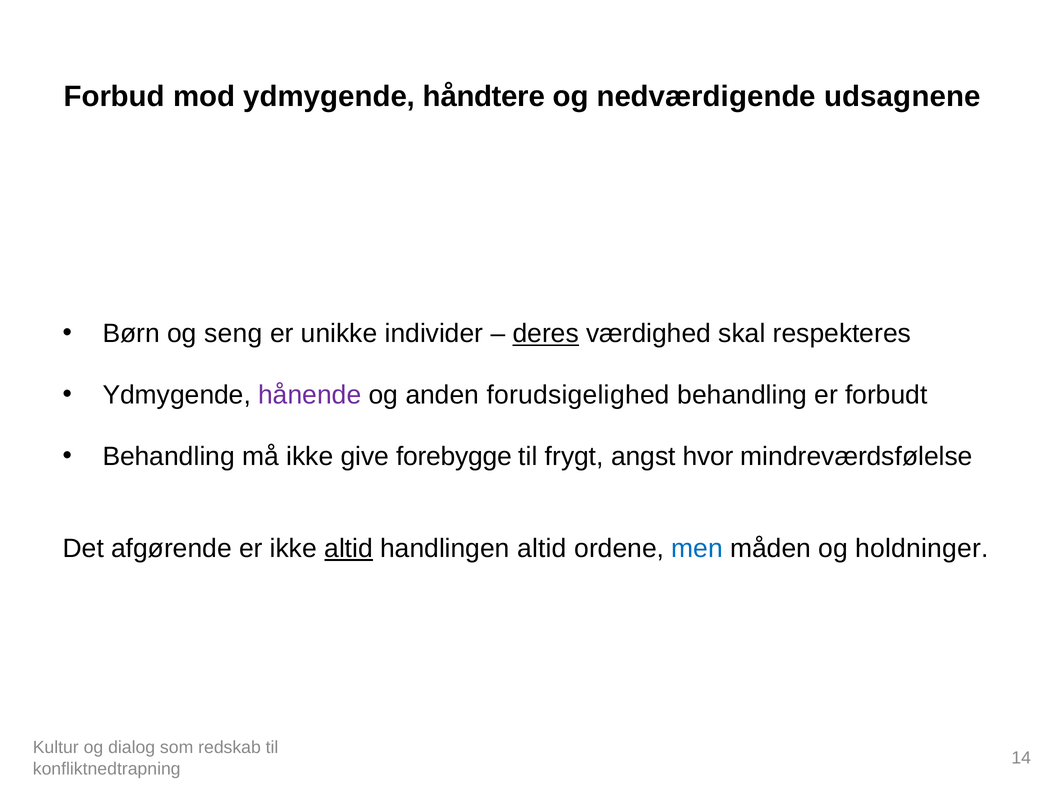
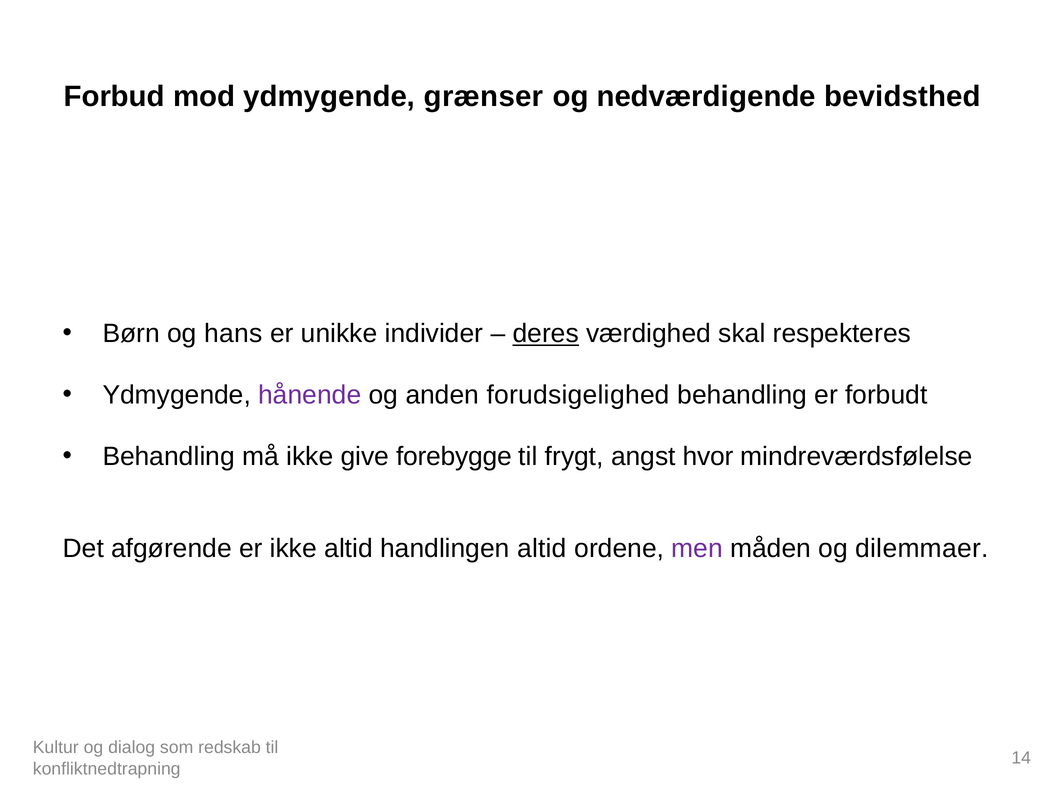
håndtere: håndtere -> grænser
udsagnene: udsagnene -> bevidsthed
seng: seng -> hans
altid at (349, 549) underline: present -> none
men colour: blue -> purple
holdninger: holdninger -> dilemmaer
